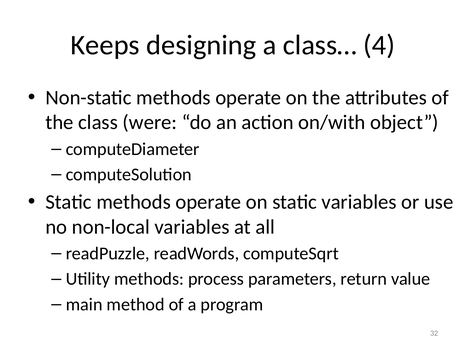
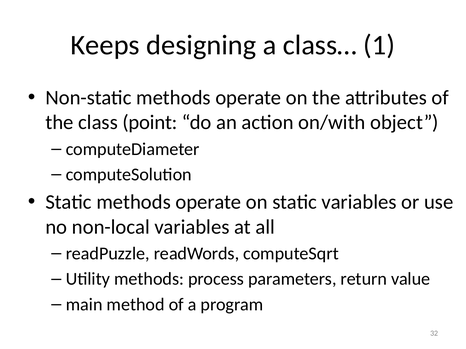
4: 4 -> 1
were: were -> point
